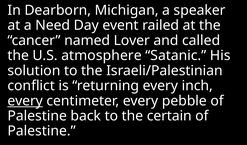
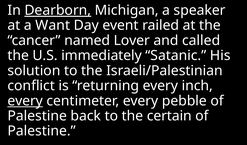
Dearborn underline: none -> present
Need: Need -> Want
atmosphere: atmosphere -> immediately
